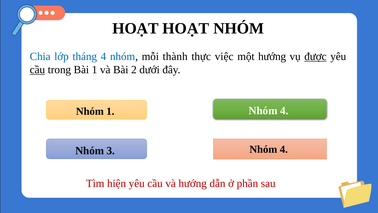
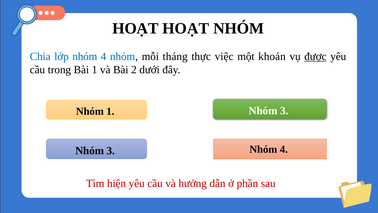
lớp tháng: tháng -> nhóm
thành: thành -> tháng
một hướng: hướng -> khoản
cầu at (37, 70) underline: present -> none
1 Nhóm 4: 4 -> 3
